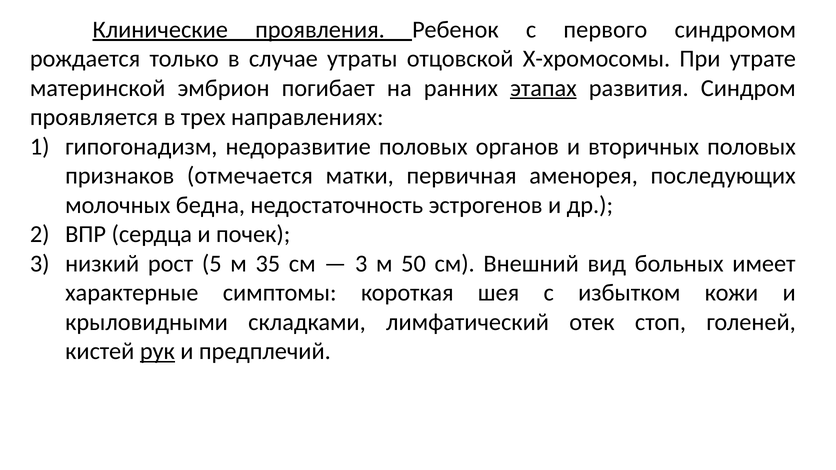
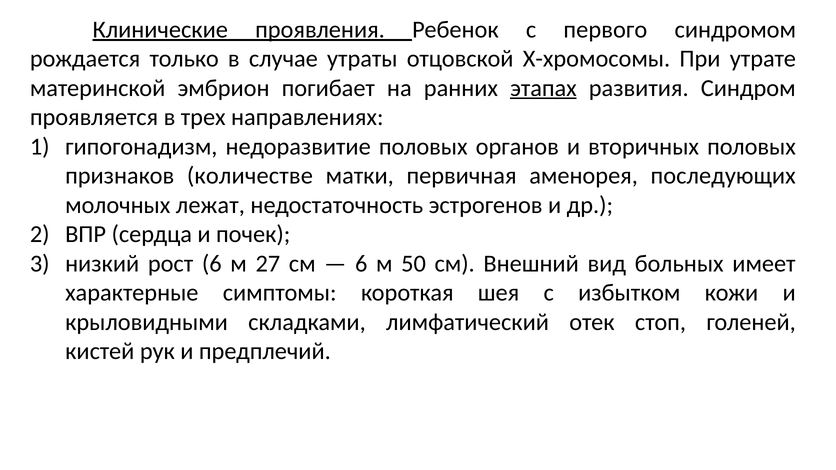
отмечается: отмечается -> количестве
бедна: бедна -> лежат
рост 5: 5 -> 6
35: 35 -> 27
3 at (361, 264): 3 -> 6
рук underline: present -> none
